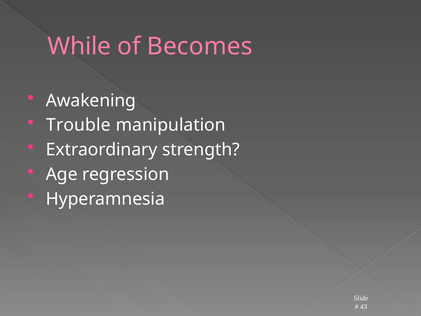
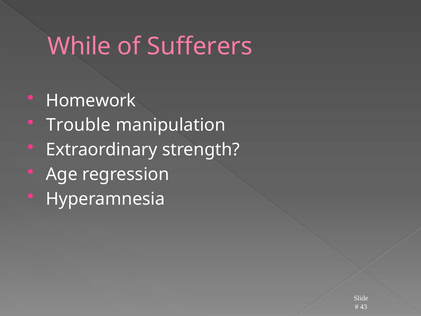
Becomes: Becomes -> Sufferers
Awakening: Awakening -> Homework
